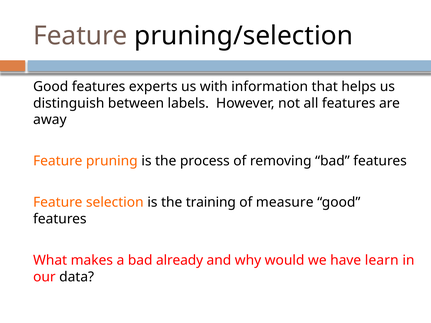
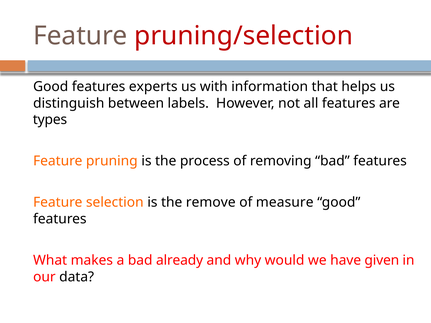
pruning/selection colour: black -> red
away: away -> types
training: training -> remove
learn: learn -> given
